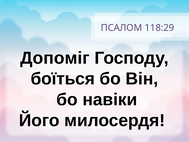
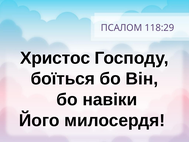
Допоміг: Допоміг -> Христос
